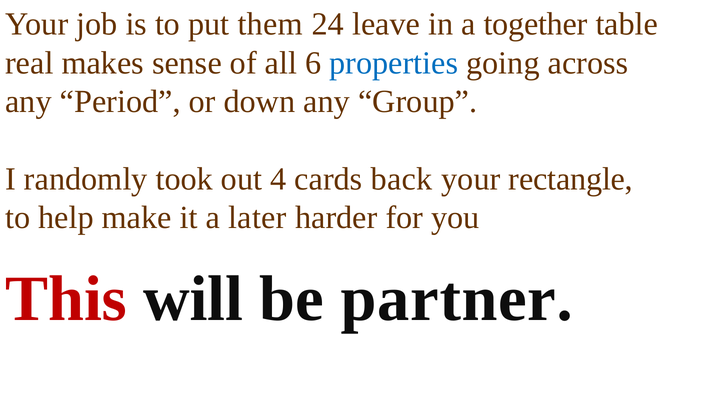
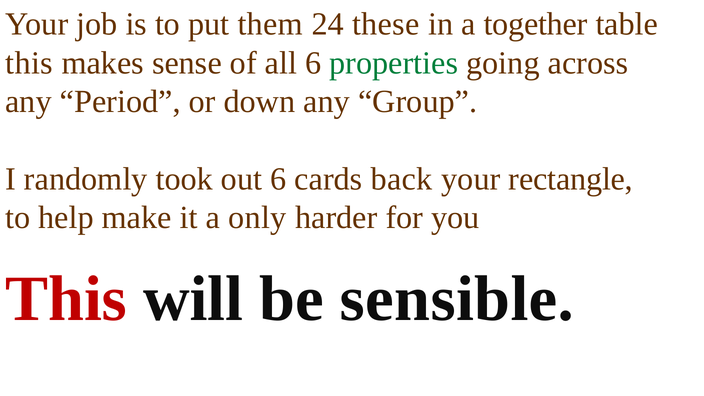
leave: leave -> these
real at (29, 63): real -> this
properties colour: blue -> green
out 4: 4 -> 6
later: later -> only
partner: partner -> sensible
